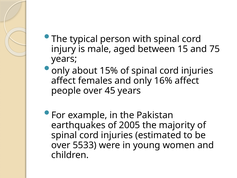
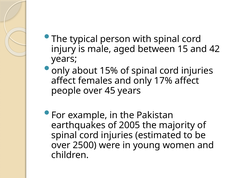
75: 75 -> 42
16%: 16% -> 17%
5533: 5533 -> 2500
